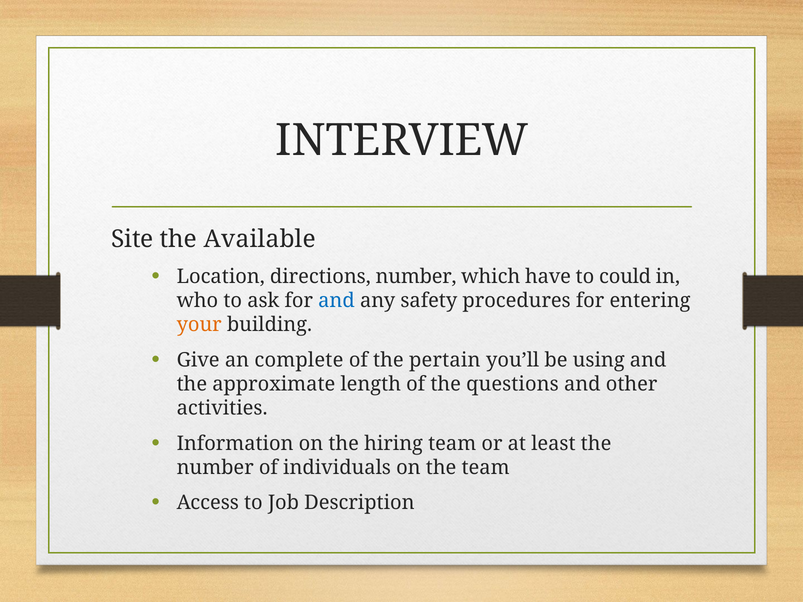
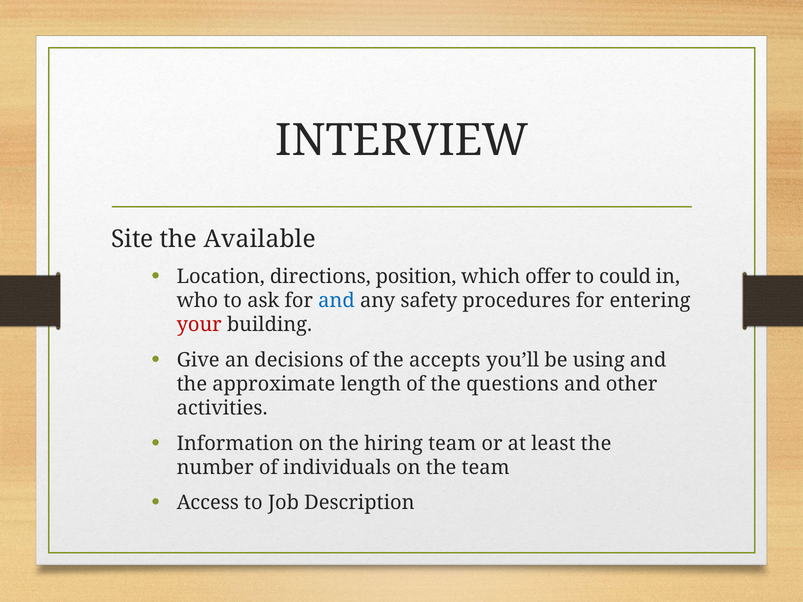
directions number: number -> position
have: have -> offer
your colour: orange -> red
complete: complete -> decisions
pertain: pertain -> accepts
